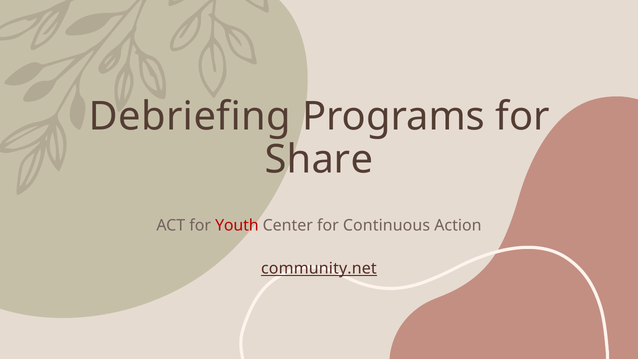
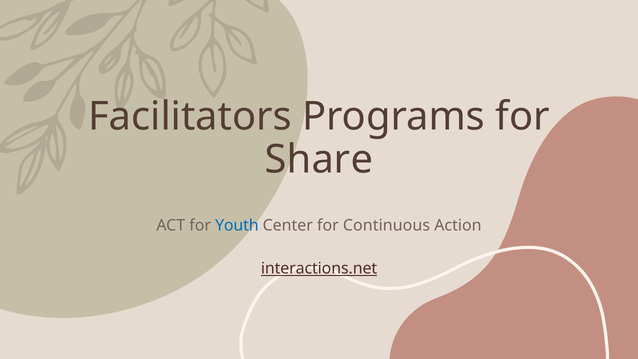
Debriefing: Debriefing -> Facilitators
Youth colour: red -> blue
community.net: community.net -> interactions.net
